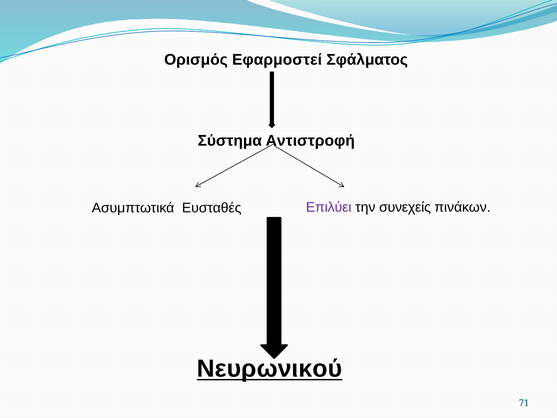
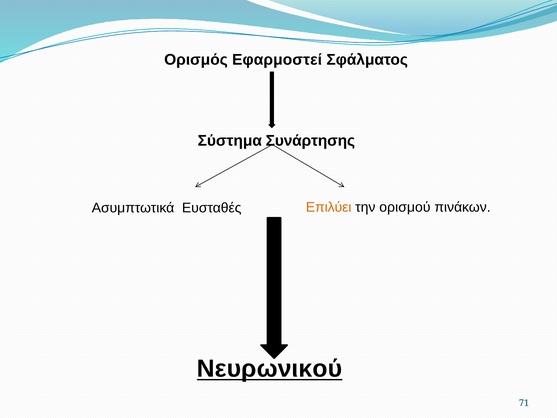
Αντιστροφή: Αντιστροφή -> Συνάρτησης
Επιλύει colour: purple -> orange
συνεχείς: συνεχείς -> ορισμού
